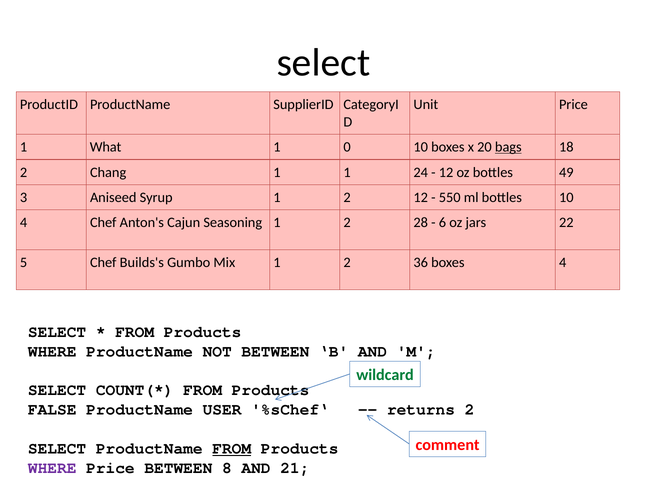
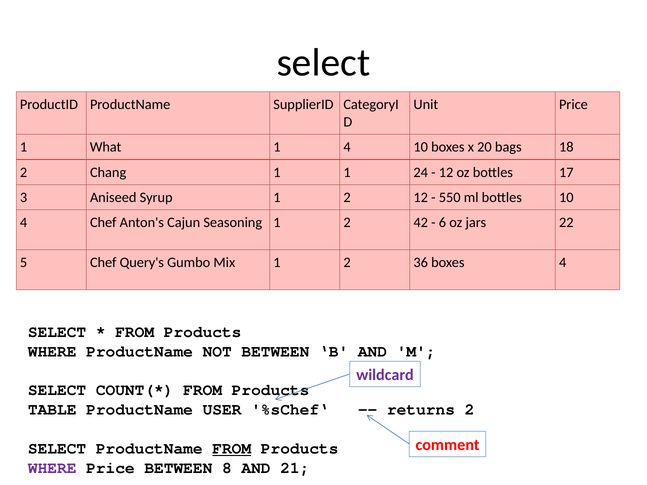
1 0: 0 -> 4
bags underline: present -> none
49: 49 -> 17
28: 28 -> 42
Builds's: Builds's -> Query's
wildcard colour: green -> purple
FALSE: FALSE -> TABLE
